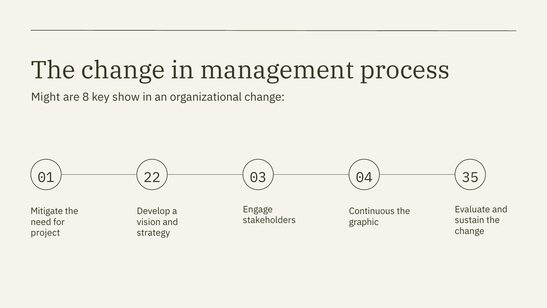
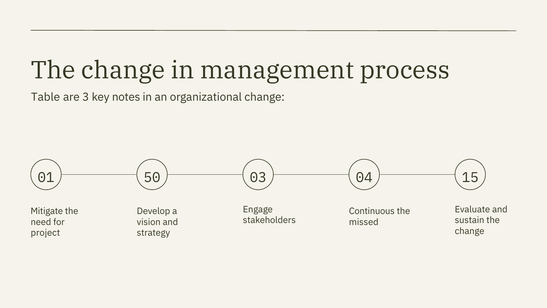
Might: Might -> Table
8: 8 -> 3
show: show -> notes
22: 22 -> 50
35: 35 -> 15
graphic: graphic -> missed
